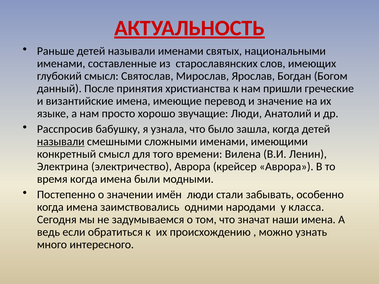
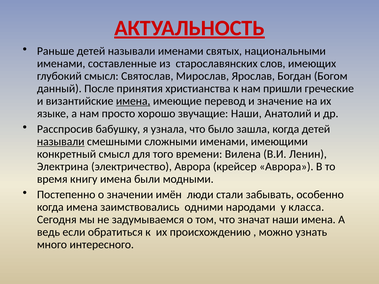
имена at (133, 101) underline: none -> present
звучащие Люди: Люди -> Наши
время когда: когда -> книгу
